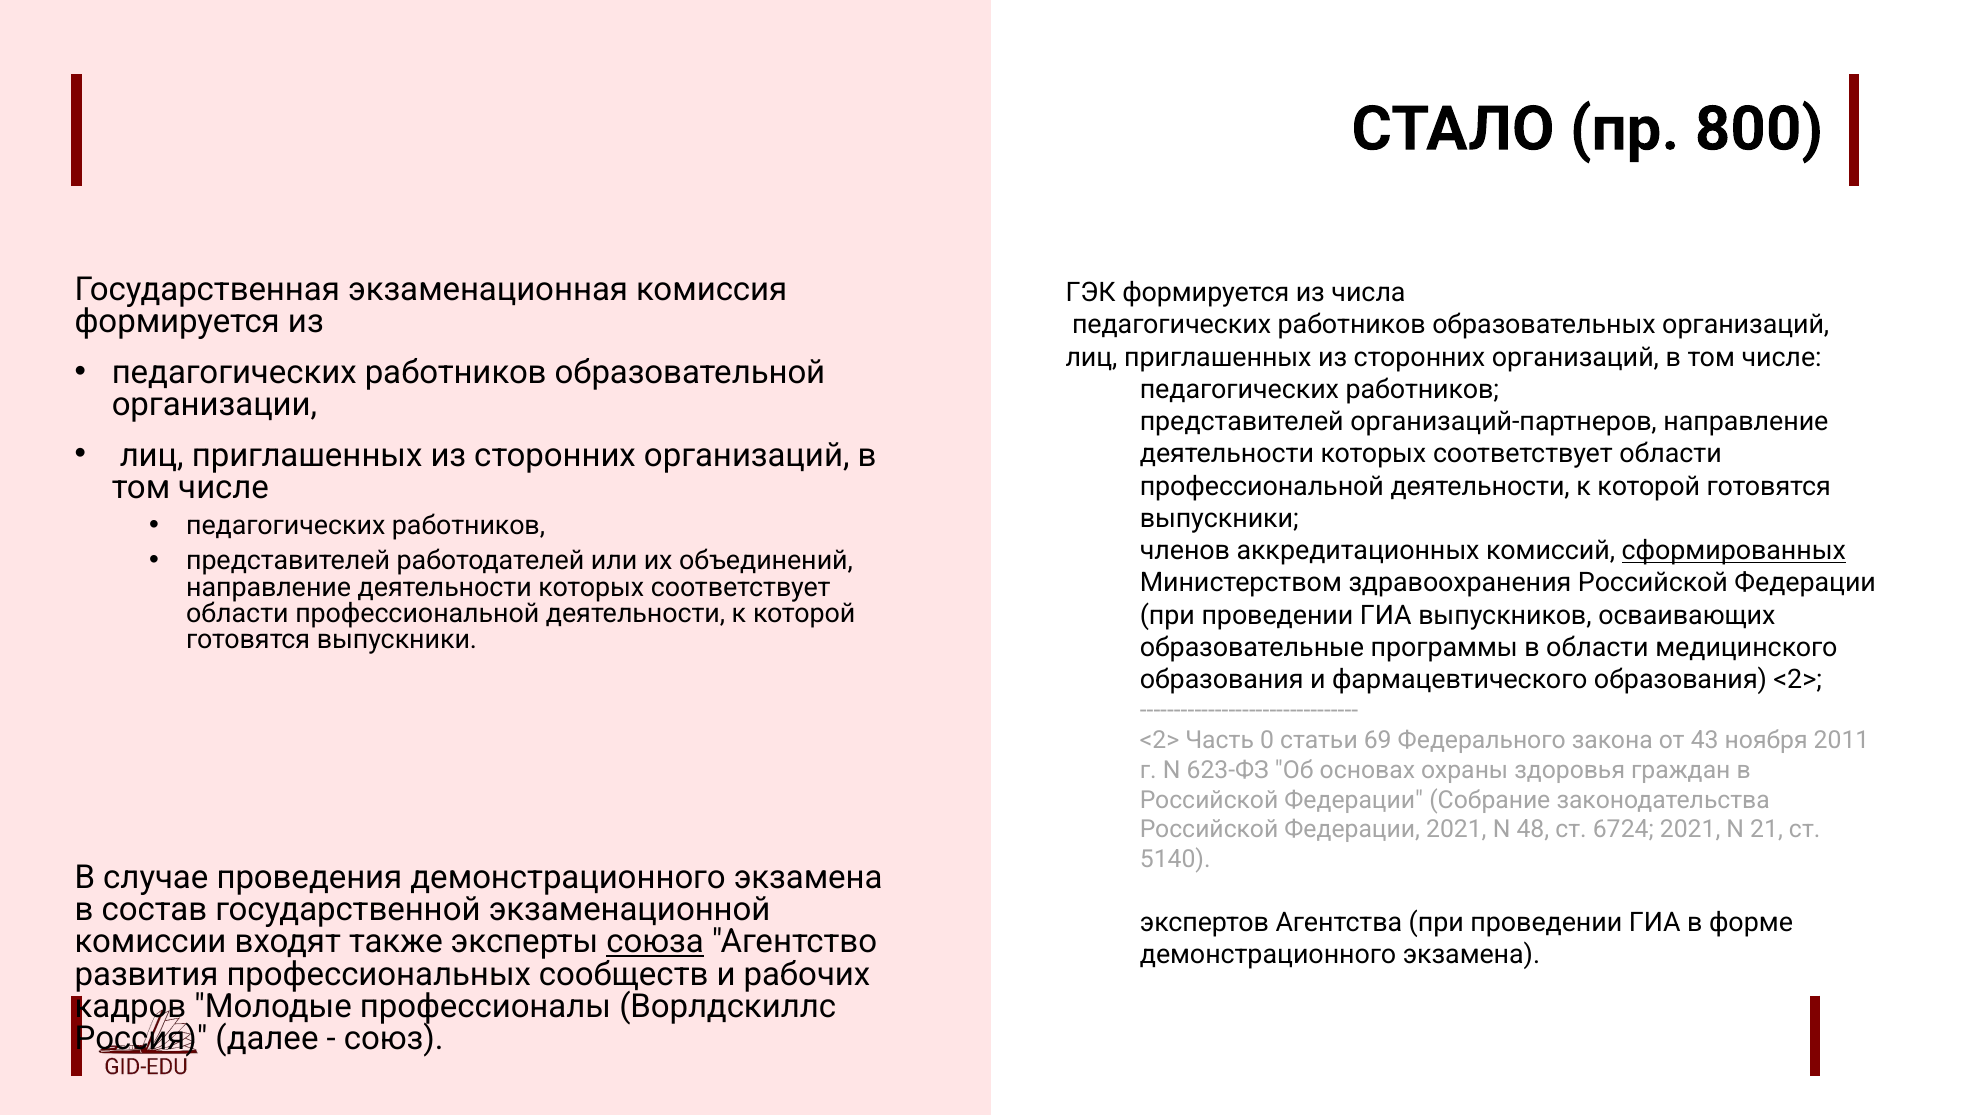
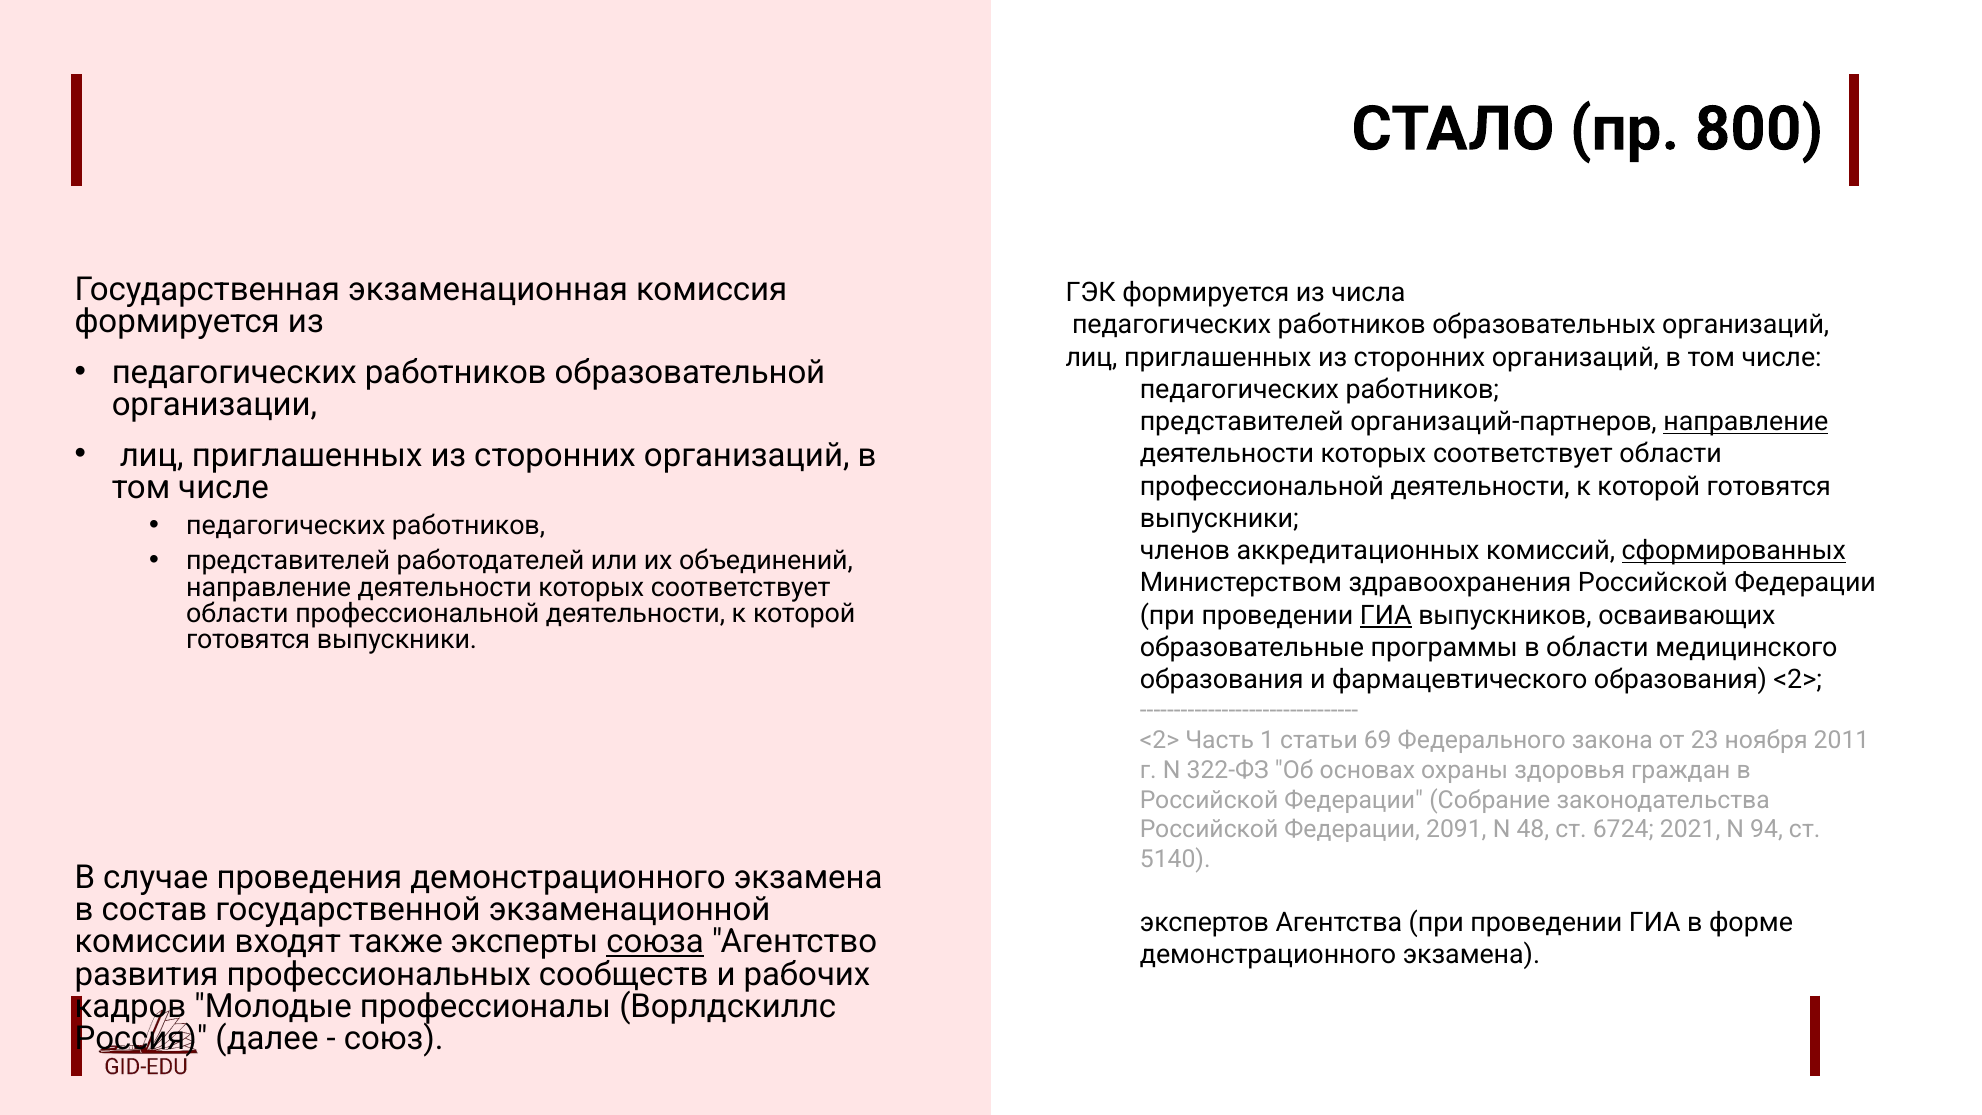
направление at (1746, 422) underline: none -> present
ГИА at (1386, 615) underline: none -> present
0: 0 -> 1
43: 43 -> 23
623-ФЗ: 623-ФЗ -> 322-ФЗ
Федерации 2021: 2021 -> 2091
21: 21 -> 94
